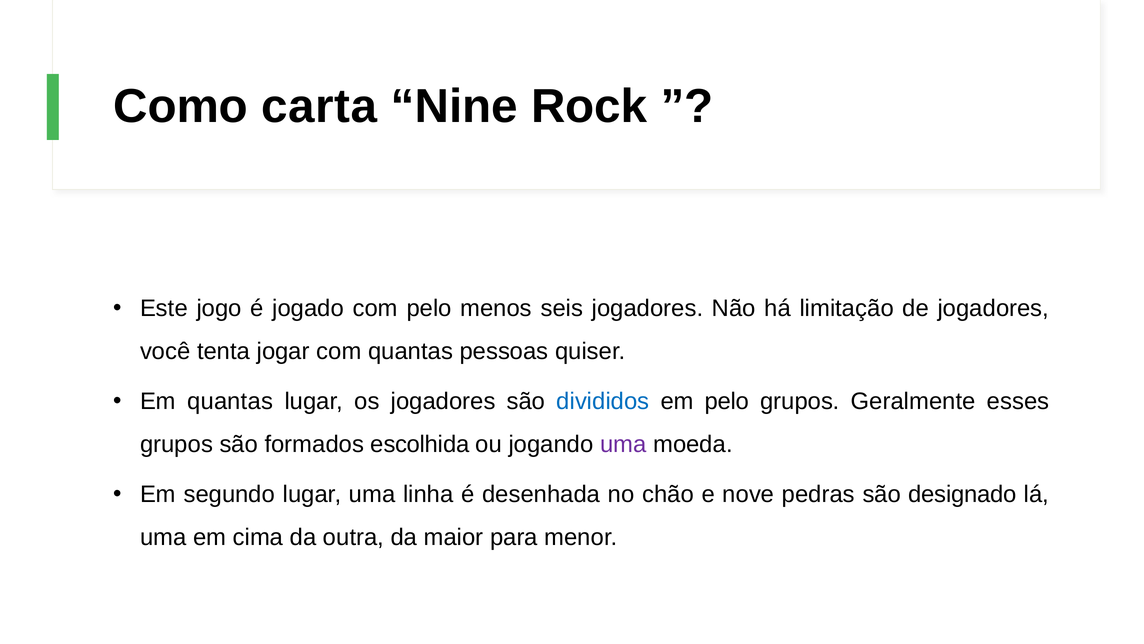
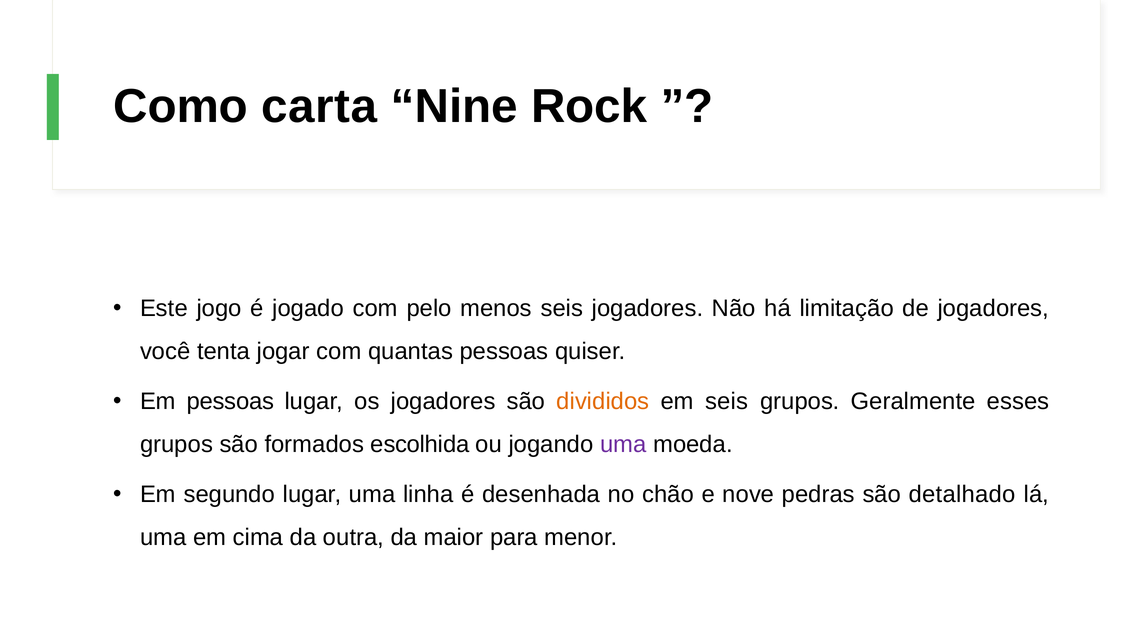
Em quantas: quantas -> pessoas
divididos colour: blue -> orange
em pelo: pelo -> seis
designado: designado -> detalhado
